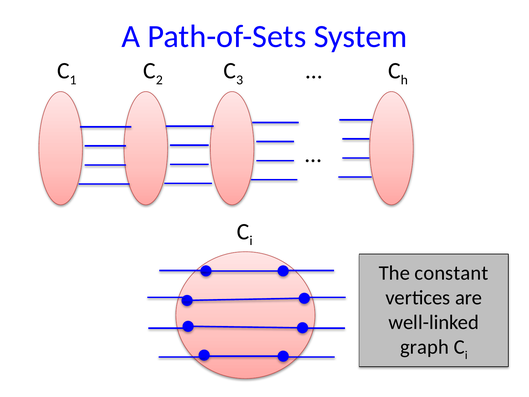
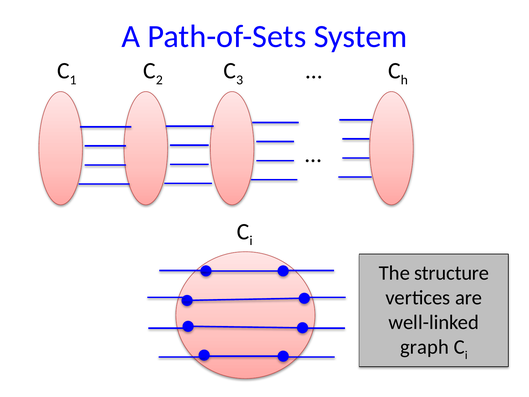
constant: constant -> structure
